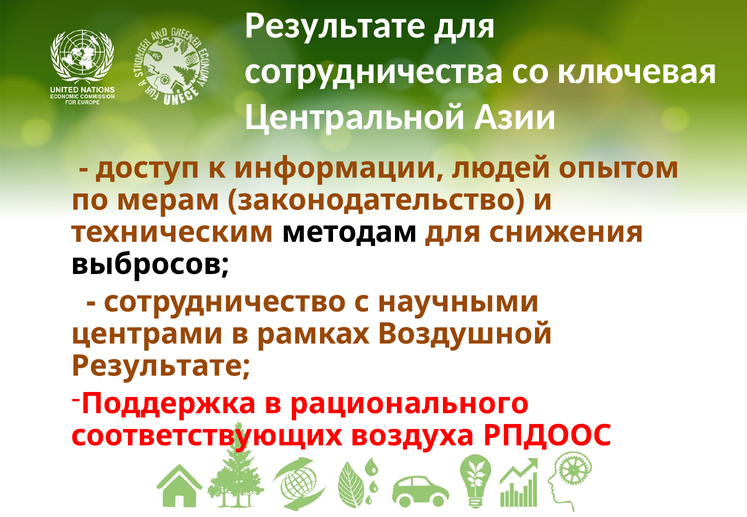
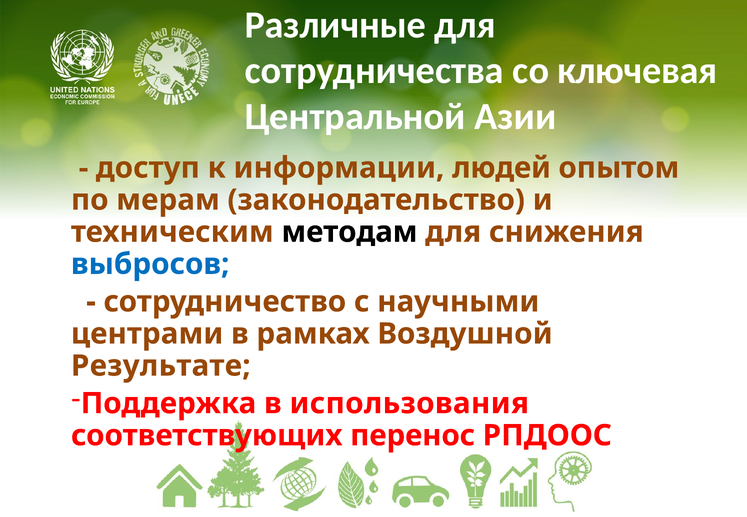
Результате at (335, 25): Результате -> Различные
выбросов colour: black -> blue
рационального: рационального -> использования
воздуха: воздуха -> перенос
